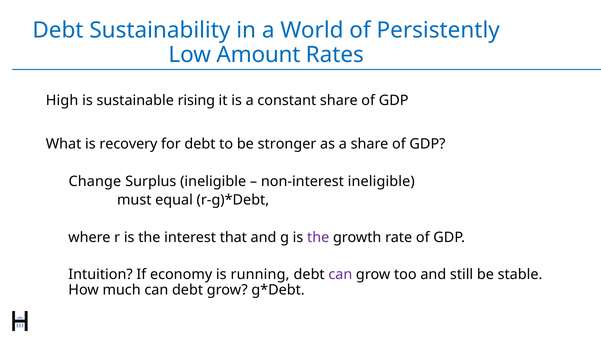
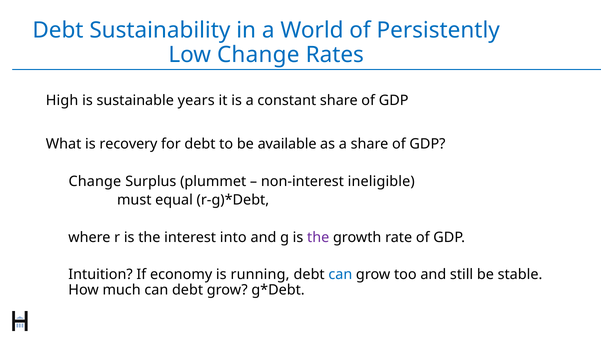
Low Amount: Amount -> Change
rising: rising -> years
stronger: stronger -> available
Surplus ineligible: ineligible -> plummet
that: that -> into
can at (340, 275) colour: purple -> blue
